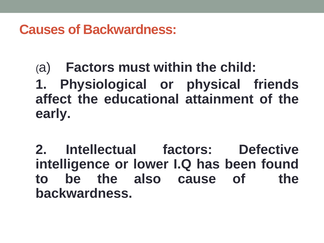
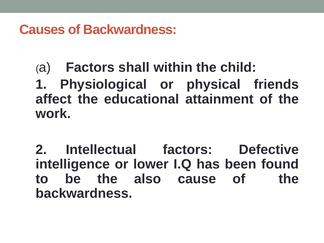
must: must -> shall
early: early -> work
